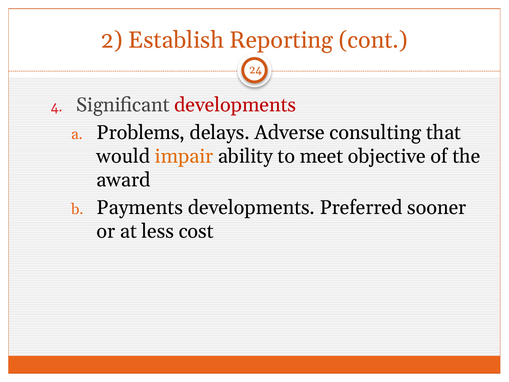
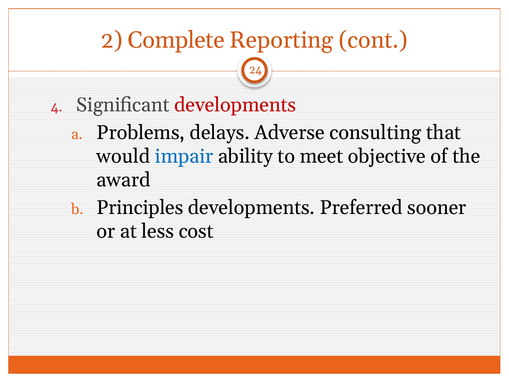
Establish: Establish -> Complete
impair colour: orange -> blue
Payments: Payments -> Principles
